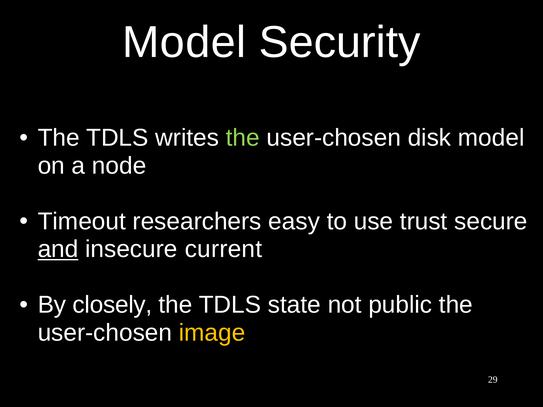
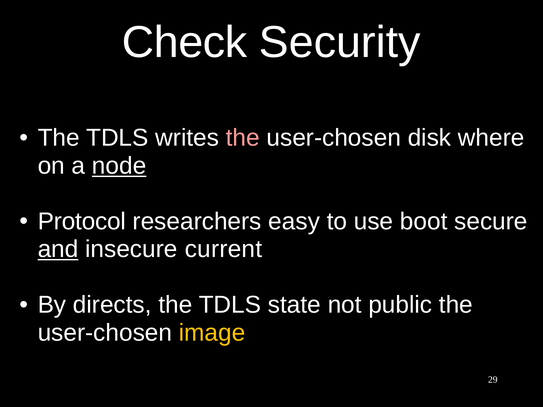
Model at (184, 42): Model -> Check
the at (243, 138) colour: light green -> pink
disk model: model -> where
node underline: none -> present
Timeout: Timeout -> Protocol
trust: trust -> boot
closely: closely -> directs
